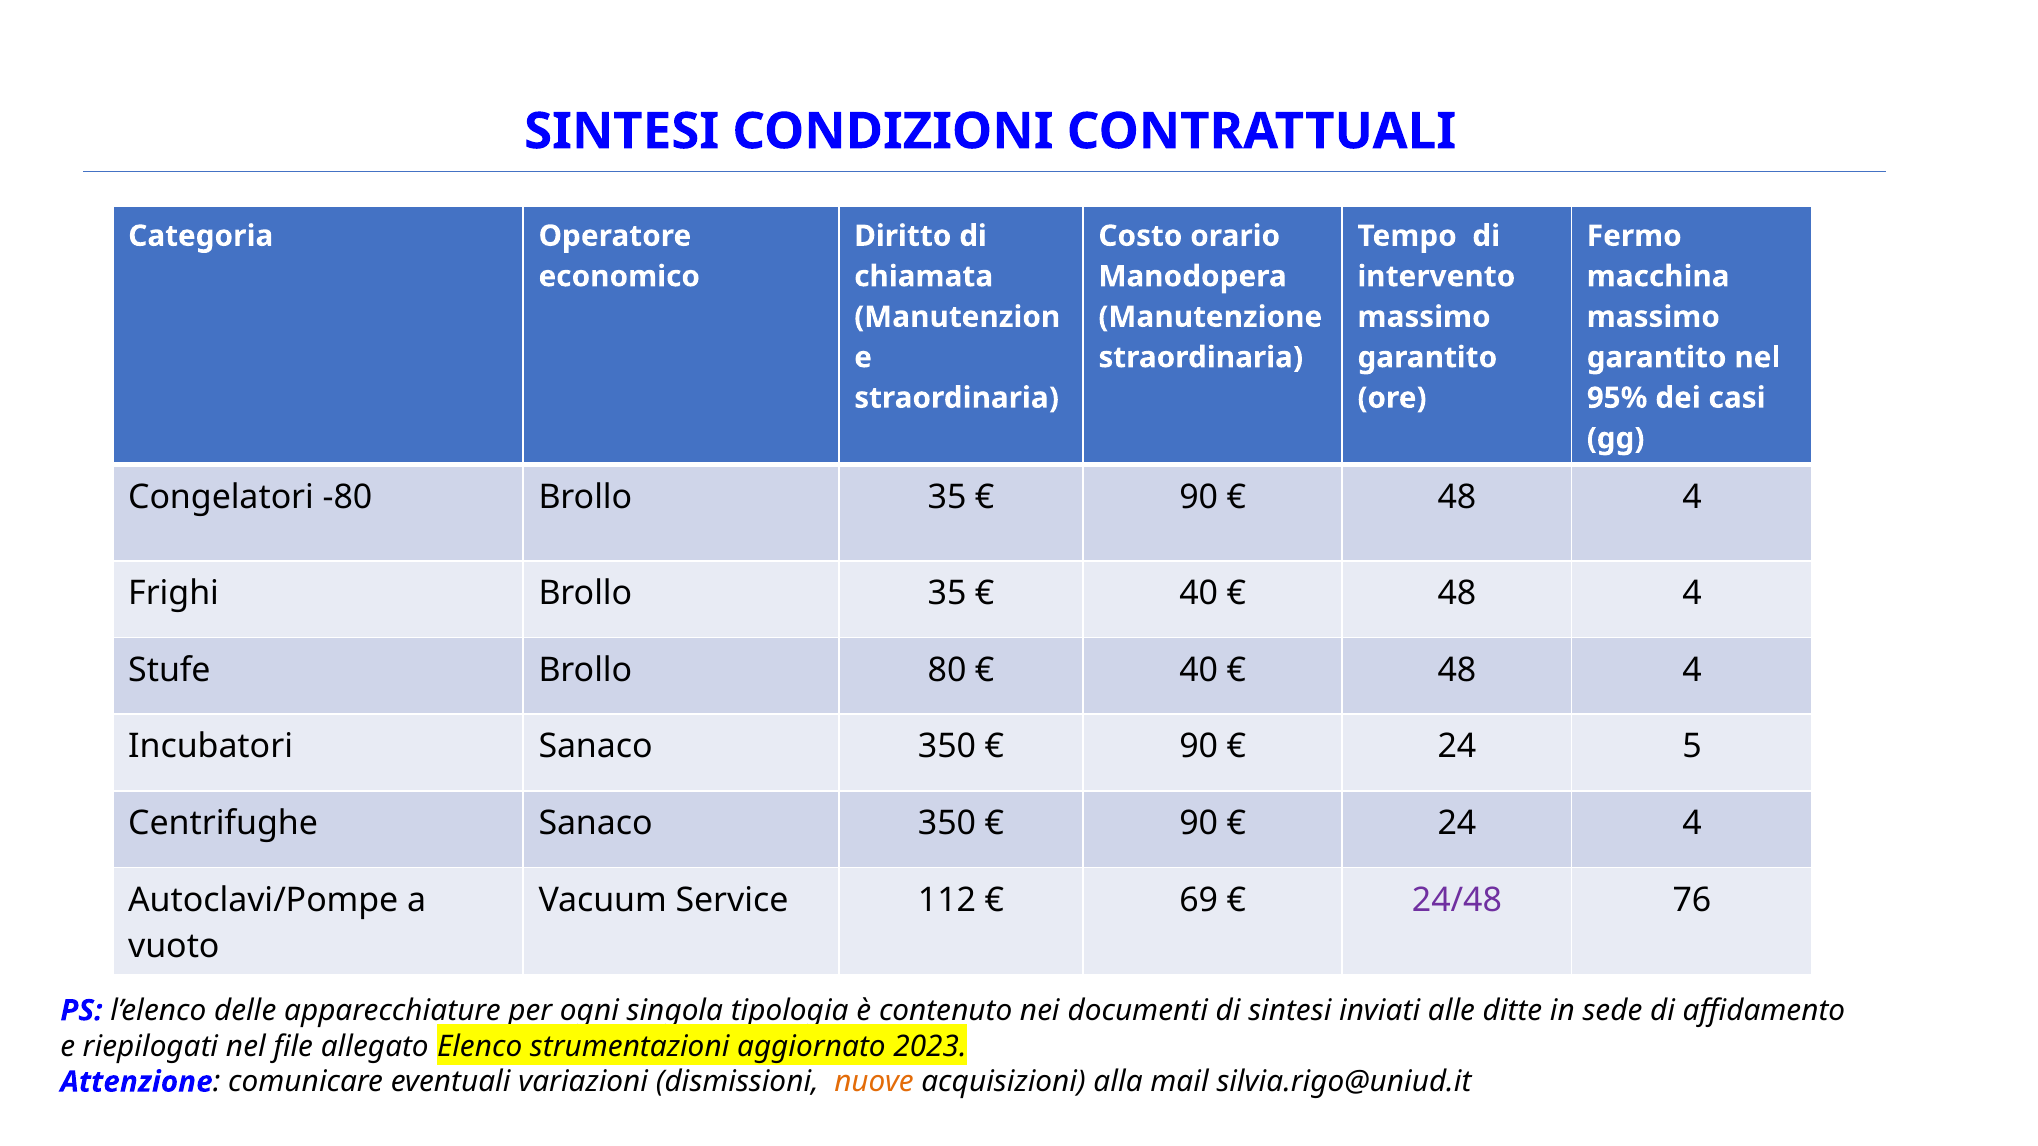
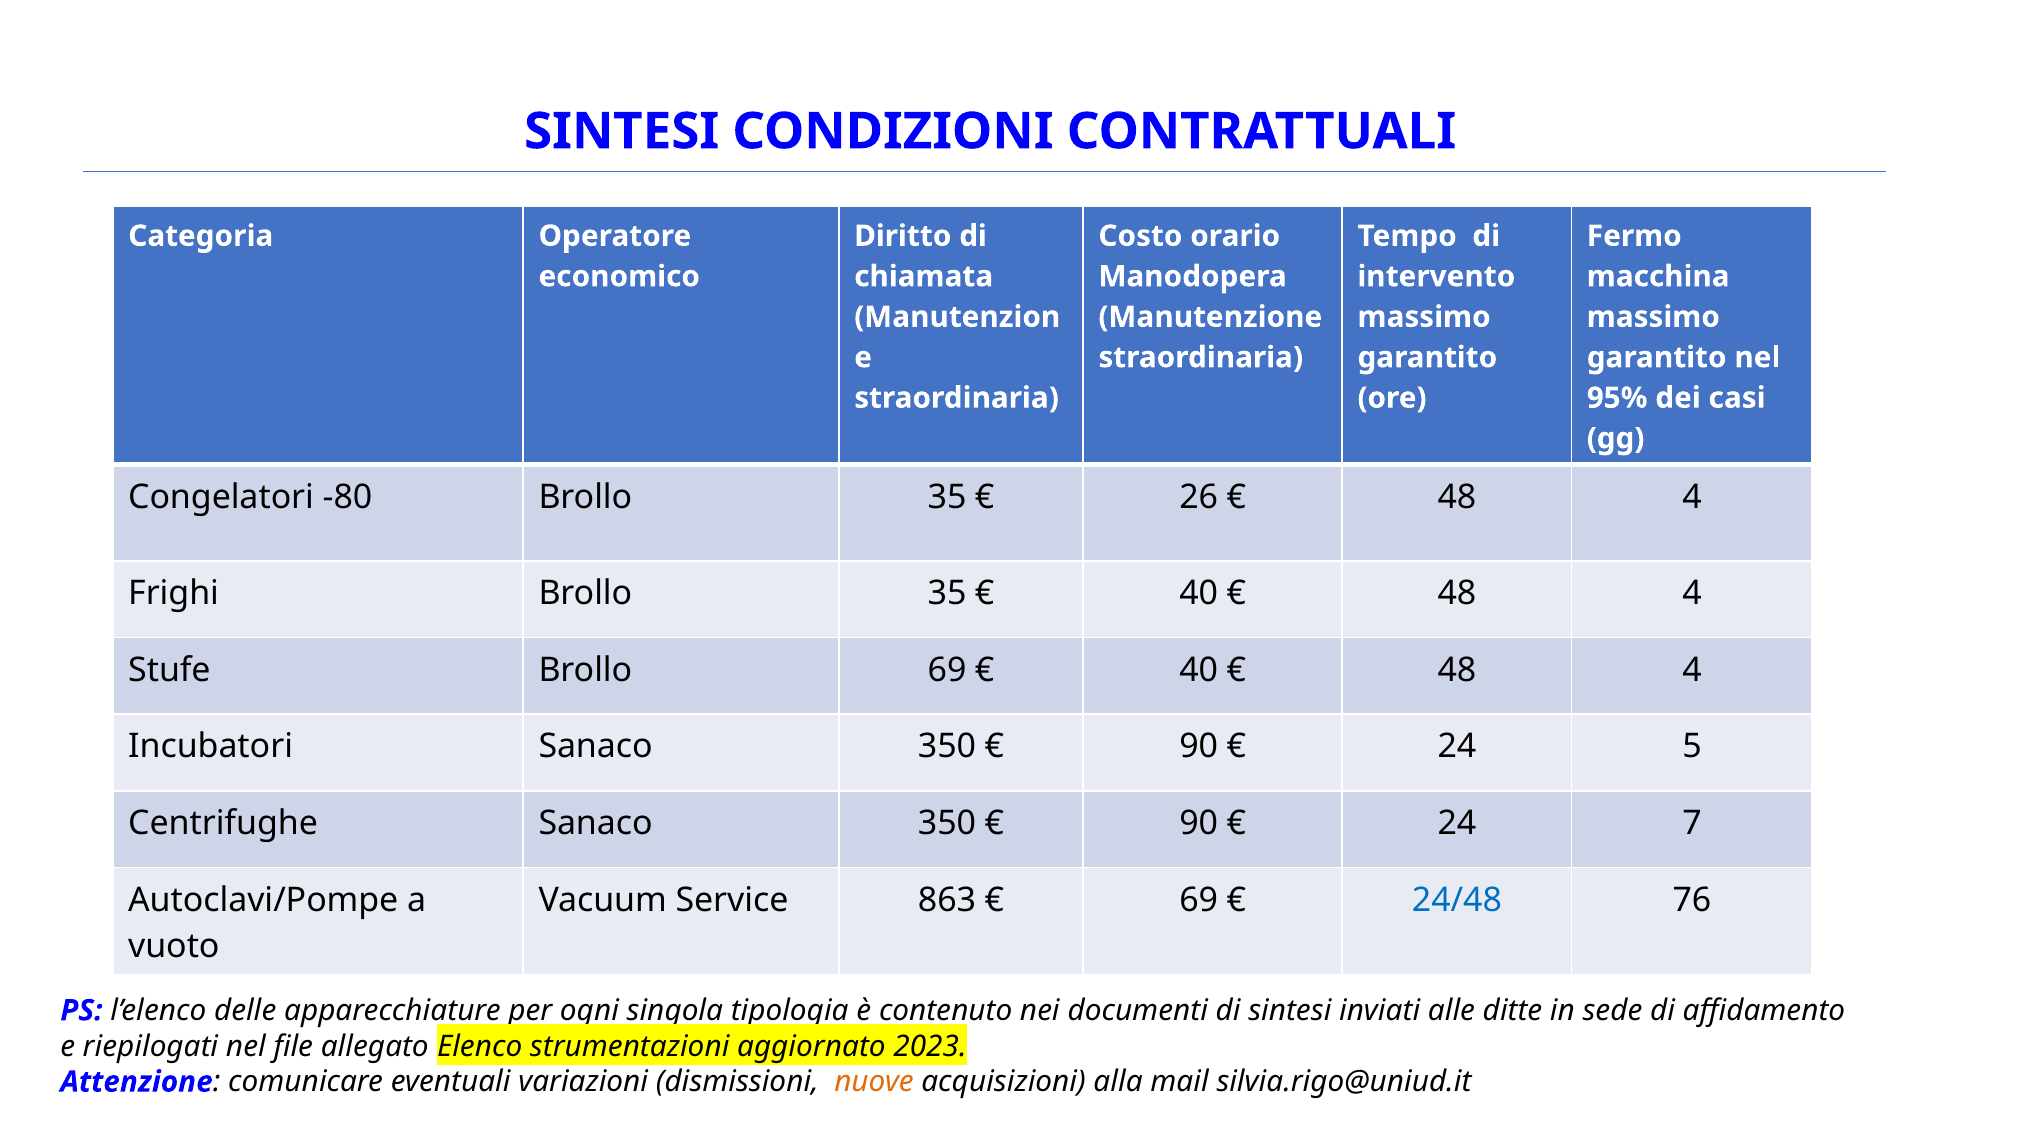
90 at (1199, 497): 90 -> 26
Brollo 80: 80 -> 69
24 4: 4 -> 7
112: 112 -> 863
24/48 colour: purple -> blue
